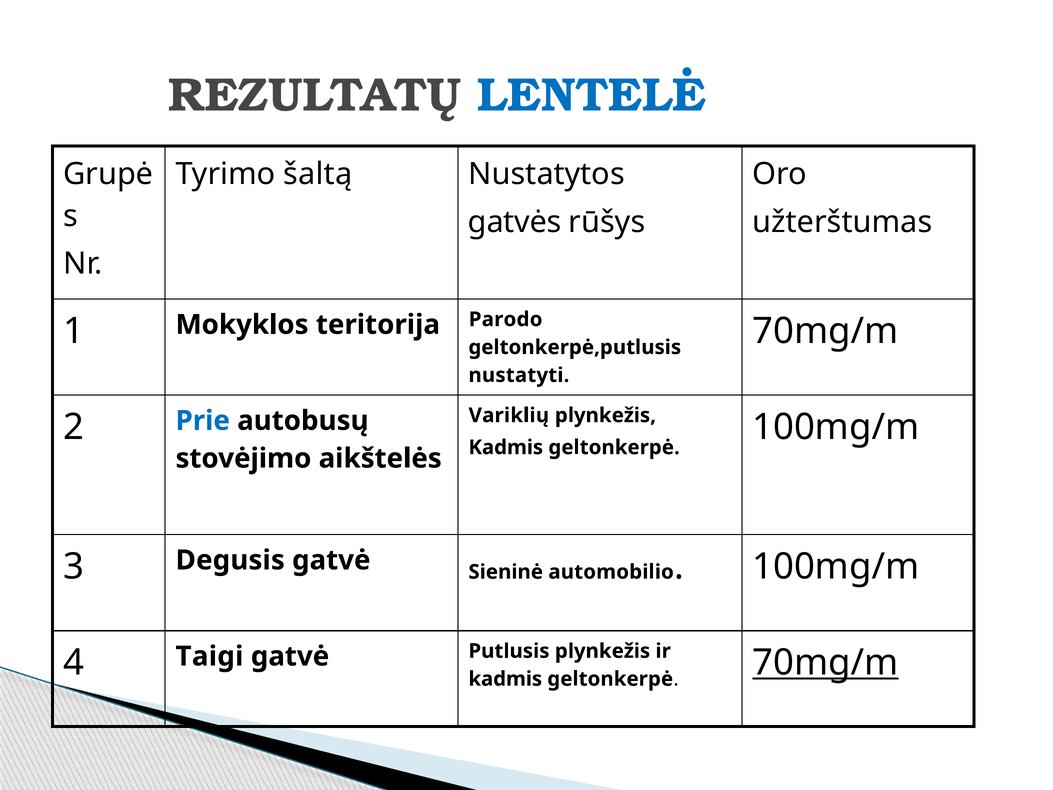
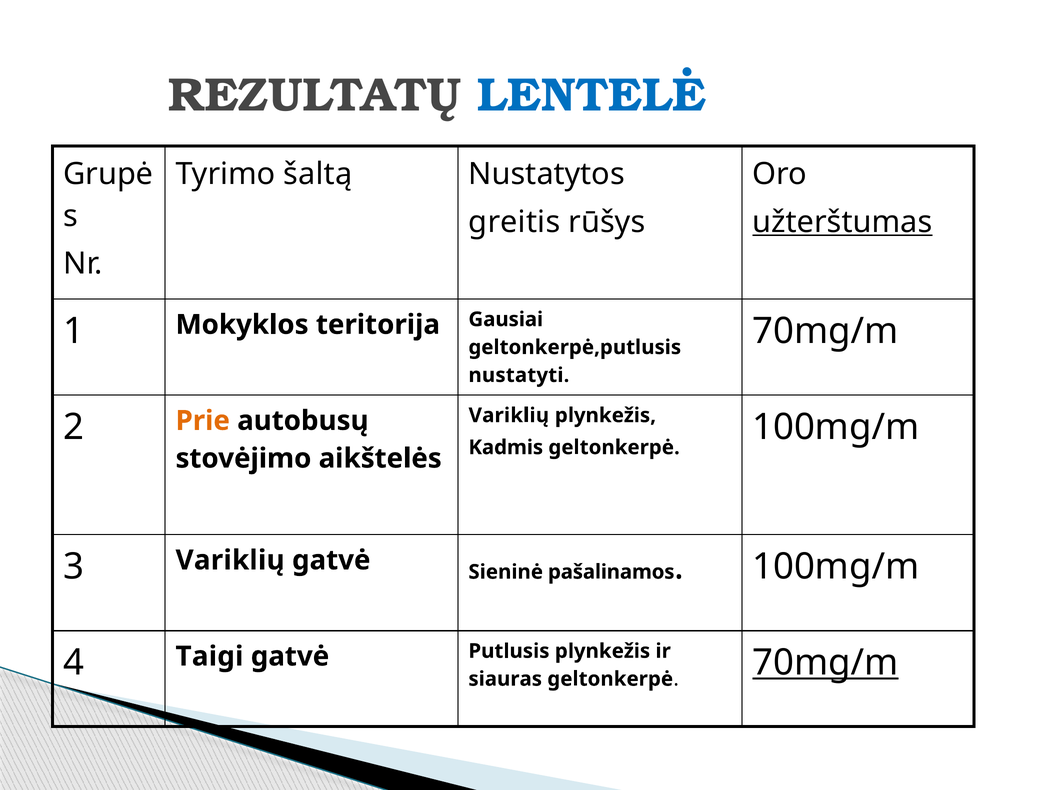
gatvės: gatvės -> greitis
užterštumas underline: none -> present
Parodo: Parodo -> Gausiai
Prie colour: blue -> orange
3 Degusis: Degusis -> Variklių
automobilio: automobilio -> pašalinamos
kadmis at (505, 679): kadmis -> siauras
